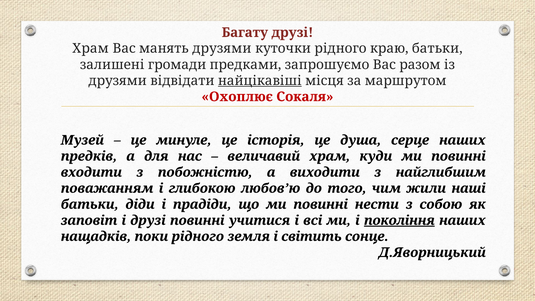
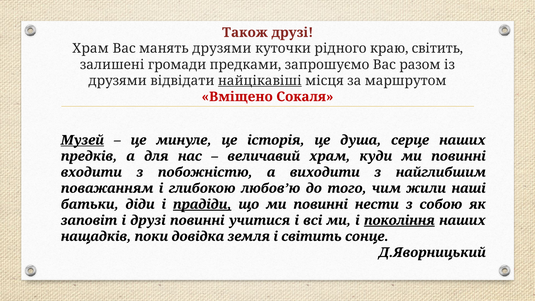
Багату: Багату -> Також
краю батьки: батьки -> світить
Охоплює: Охоплює -> Вміщено
Музей underline: none -> present
прадіди underline: none -> present
поки рідного: рідного -> довідка
